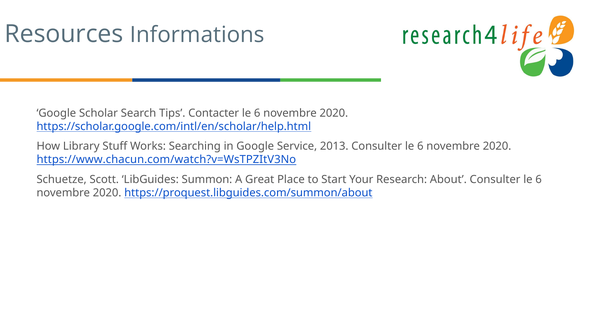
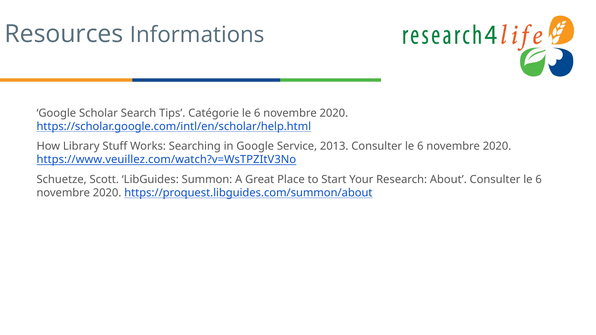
Contacter: Contacter -> Catégorie
https://www.chacun.com/watch?v=WsTPZItV3No: https://www.chacun.com/watch?v=WsTPZItV3No -> https://www.veuillez.com/watch?v=WsTPZItV3No
